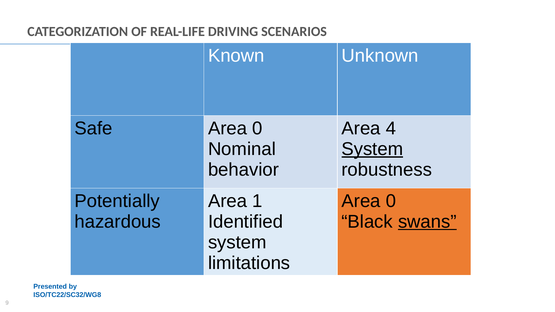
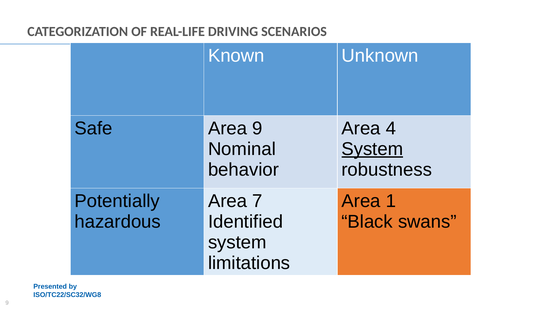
Safe Area 0: 0 -> 9
1: 1 -> 7
0 at (391, 201): 0 -> 1
swans underline: present -> none
